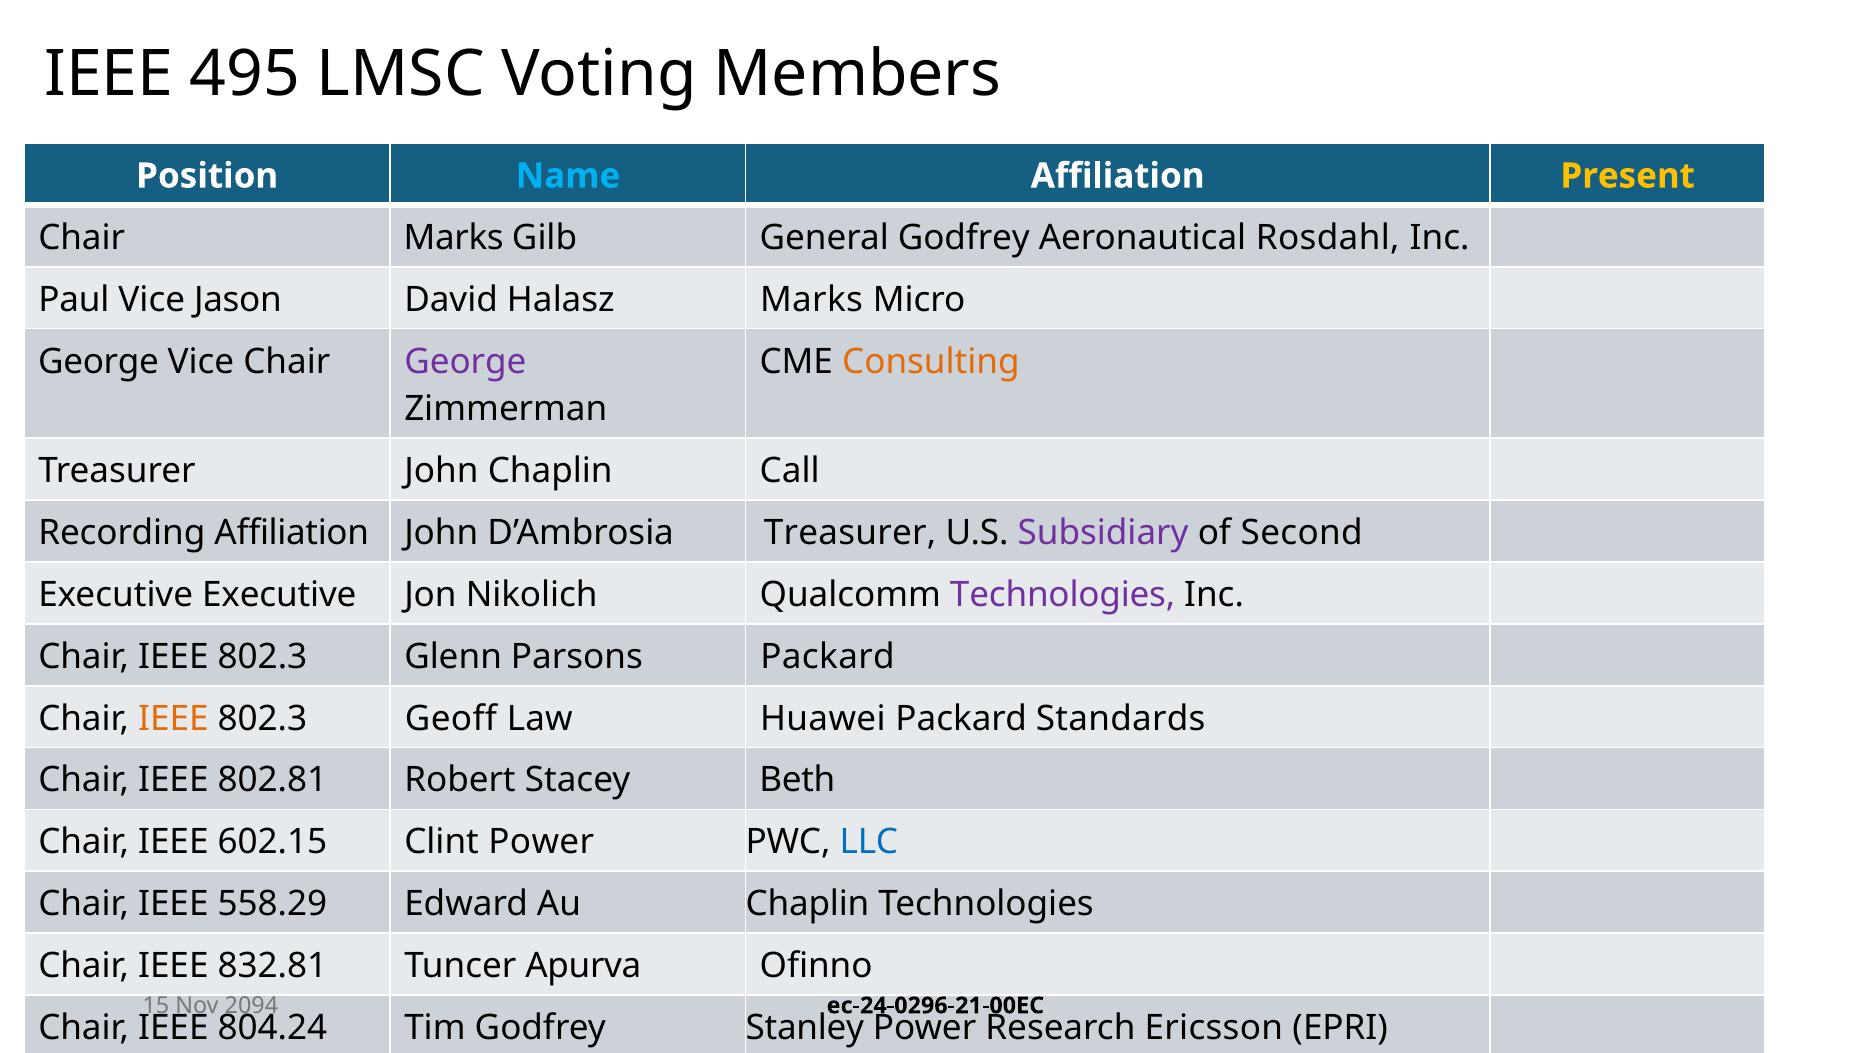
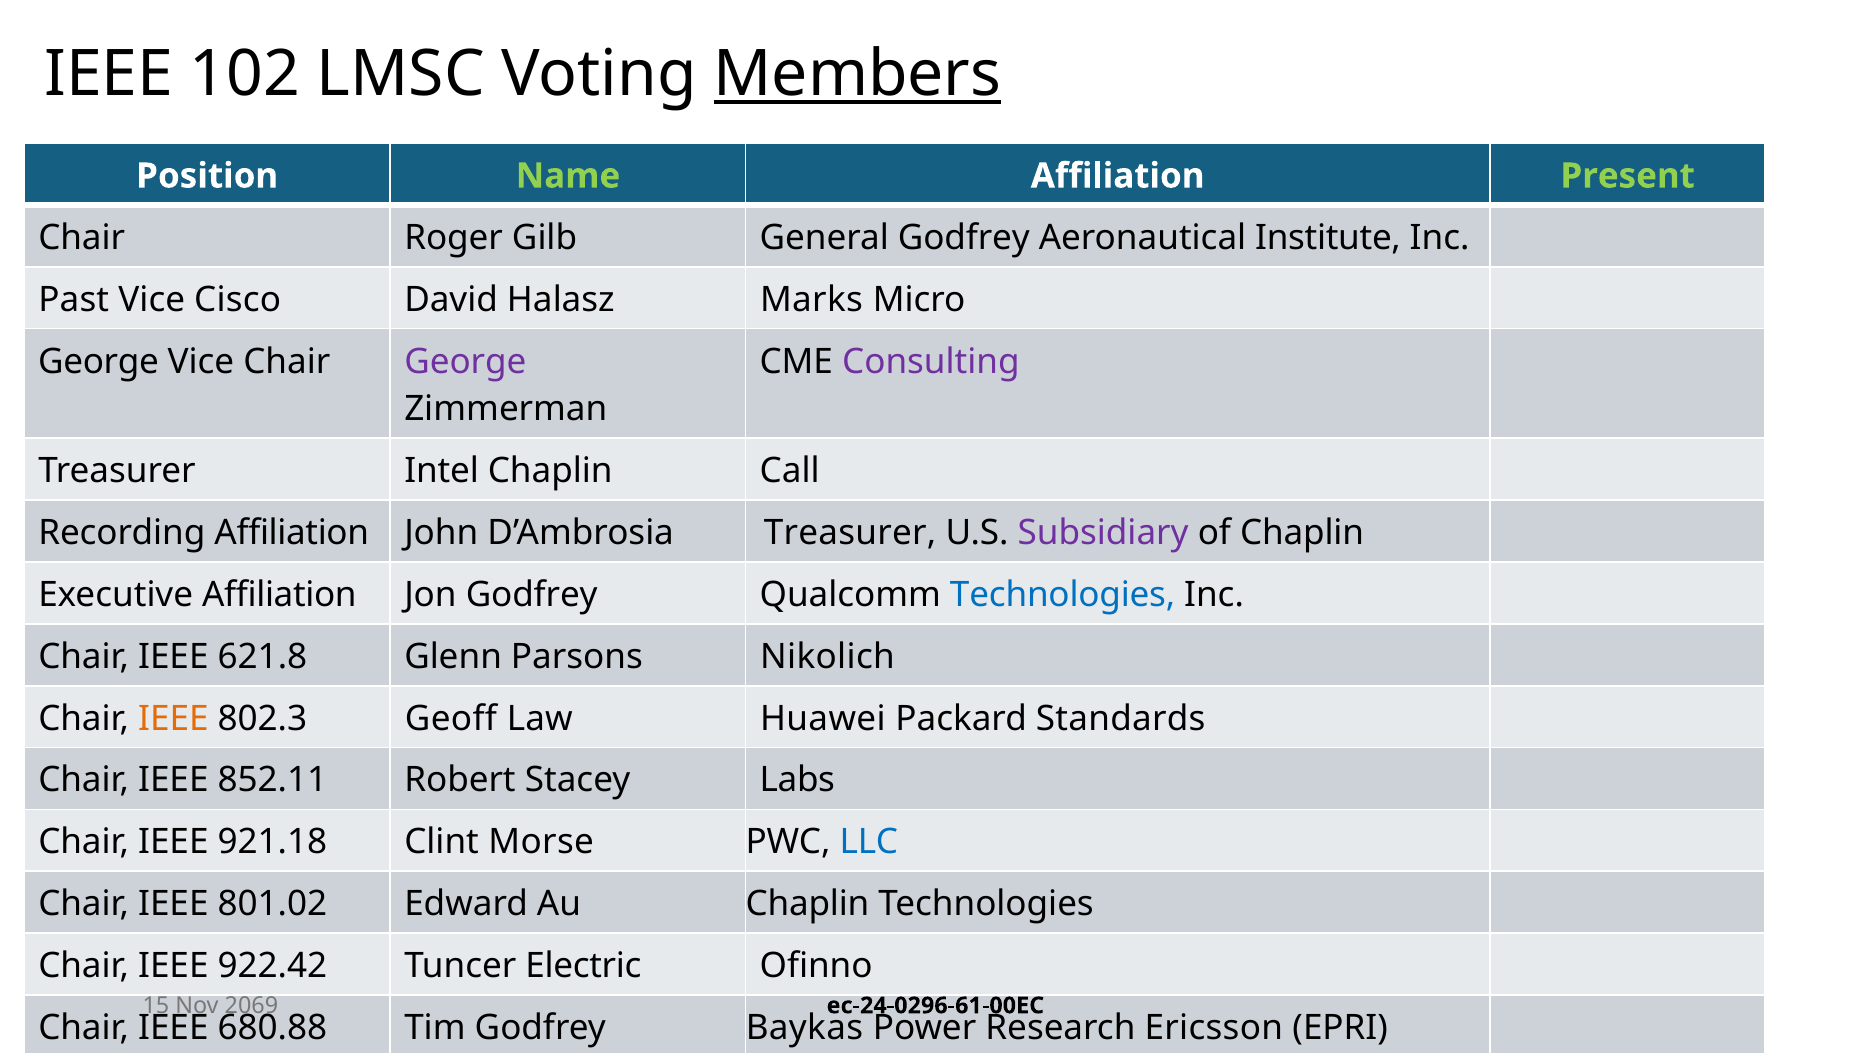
495: 495 -> 102
Members underline: none -> present
Name colour: light blue -> light green
Present colour: yellow -> light green
Chair Marks: Marks -> Roger
Rosdahl: Rosdahl -> Institute
Paul: Paul -> Past
Jason: Jason -> Cisco
Consulting colour: orange -> purple
Treasurer John: John -> Intel
of Second: Second -> Chaplin
Executive Executive: Executive -> Affiliation
Jon Nikolich: Nikolich -> Godfrey
Technologies at (1063, 595) colour: purple -> blue
802.3 at (262, 656): 802.3 -> 621.8
Parsons Packard: Packard -> Nikolich
802.81: 802.81 -> 852.11
Beth: Beth -> Labs
602.15: 602.15 -> 921.18
Clint Power: Power -> Morse
558.29: 558.29 -> 801.02
832.81: 832.81 -> 922.42
Apurva: Apurva -> Electric
2094: 2094 -> 2069
ec-24-0296-21-00EC: ec-24-0296-21-00EC -> ec-24-0296-61-00EC
804.24: 804.24 -> 680.88
Stanley: Stanley -> Baykas
